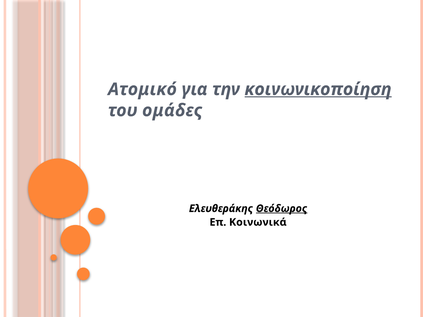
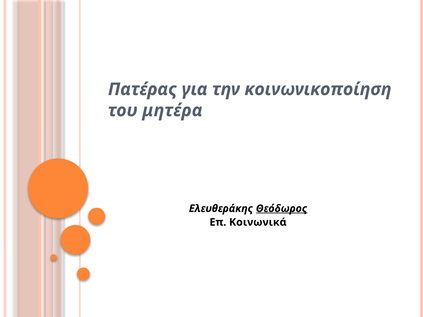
Ατομικό: Ατομικό -> Πατέρας
κοινωνικοποίηση underline: present -> none
ομάδες: ομάδες -> μητέρα
